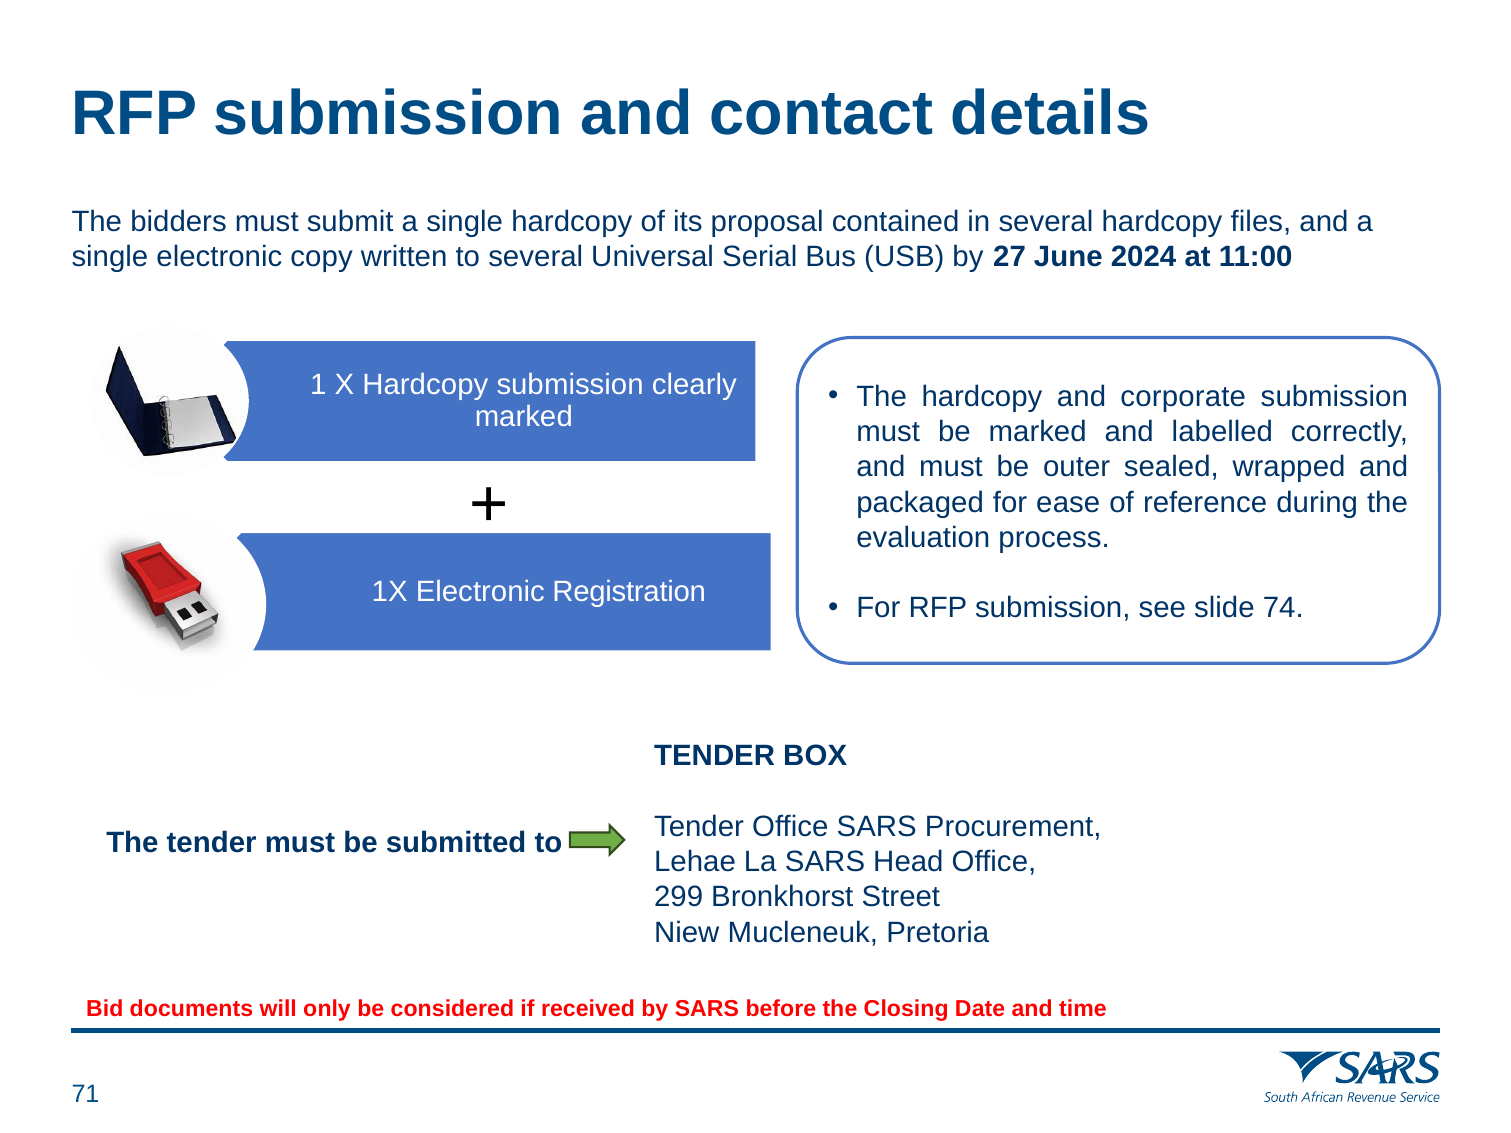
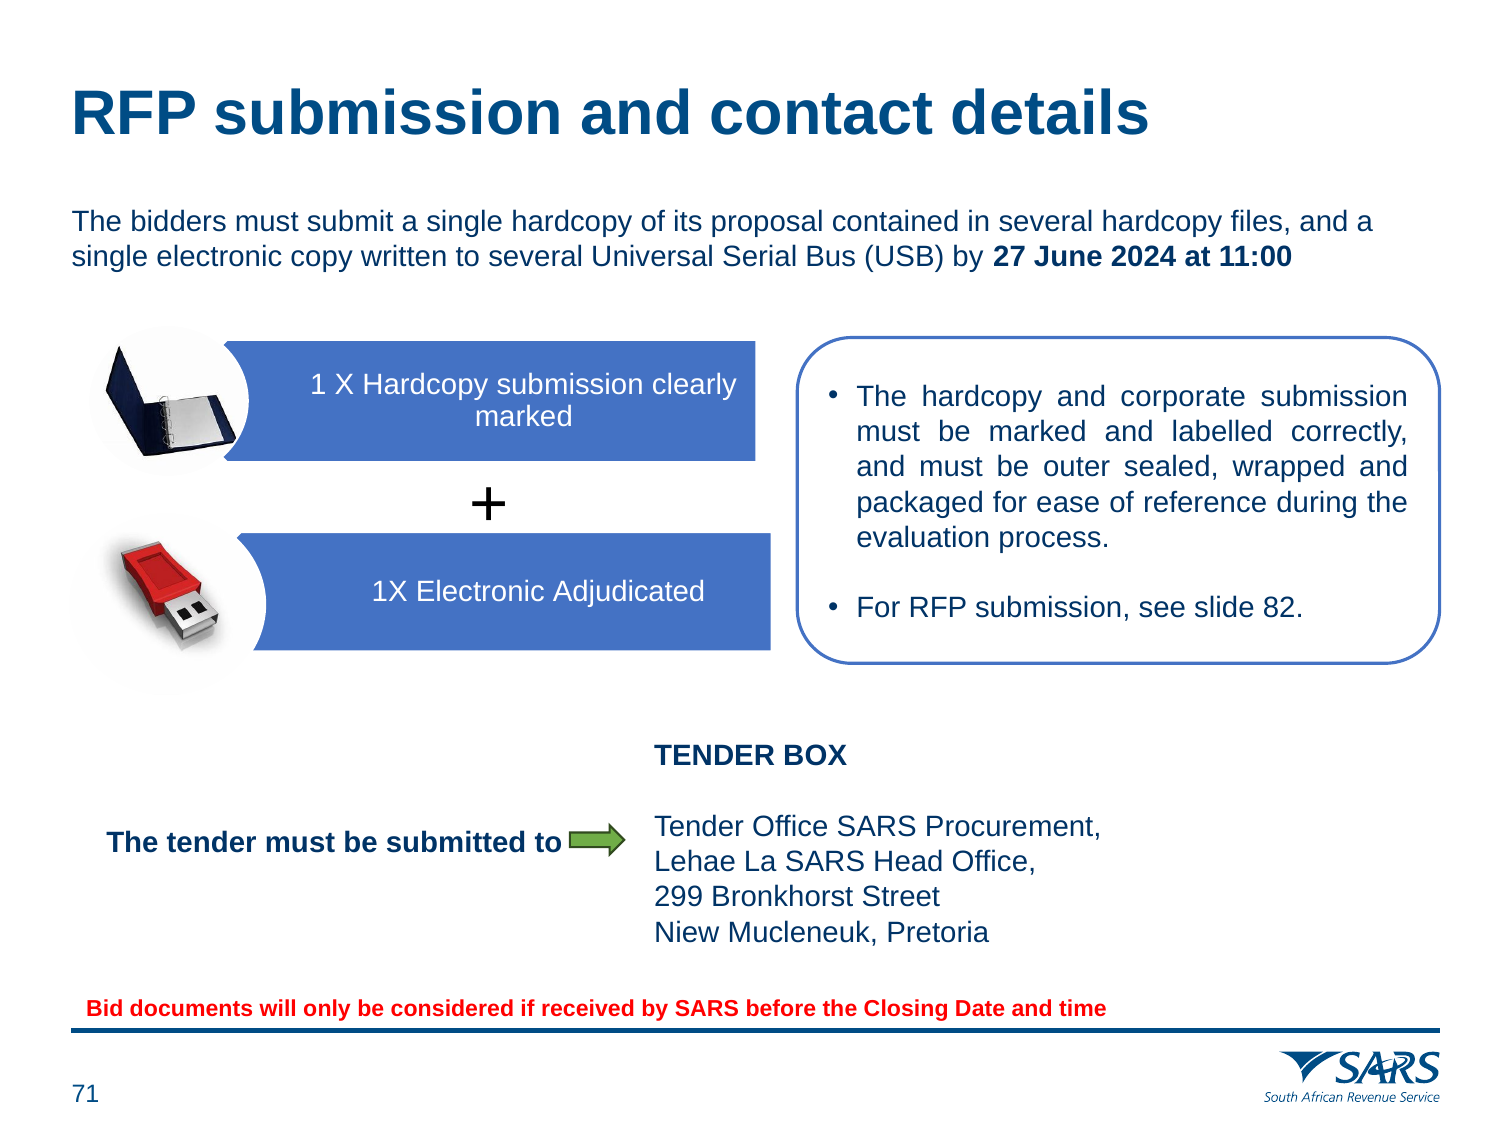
Registration: Registration -> Adjudicated
74: 74 -> 82
